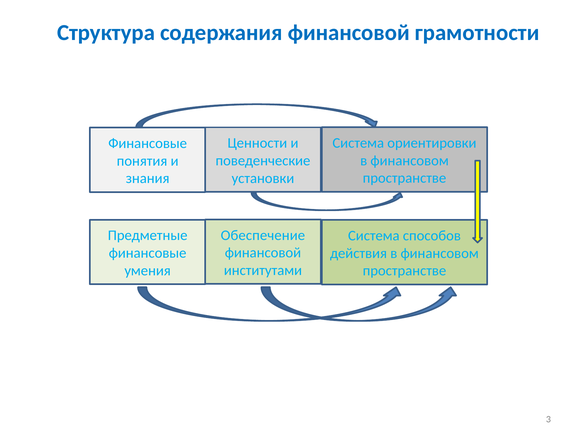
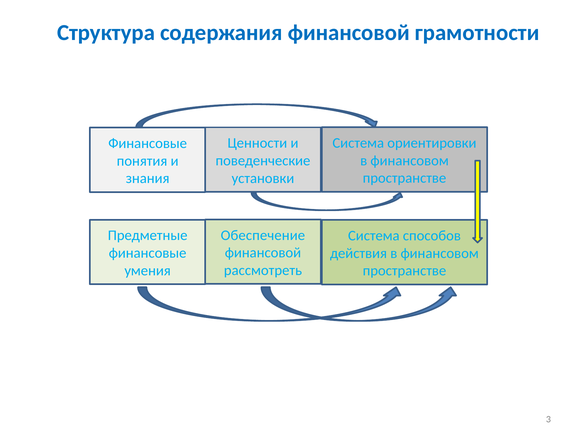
институтами: институтами -> рассмотреть
